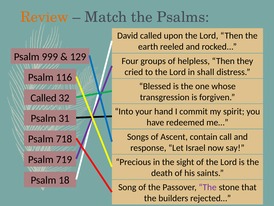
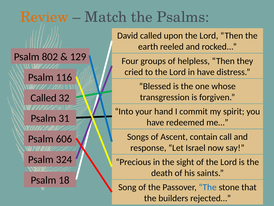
999: 999 -> 802
in shall: shall -> have
718: 718 -> 606
719: 719 -> 324
The at (208, 187) colour: purple -> blue
